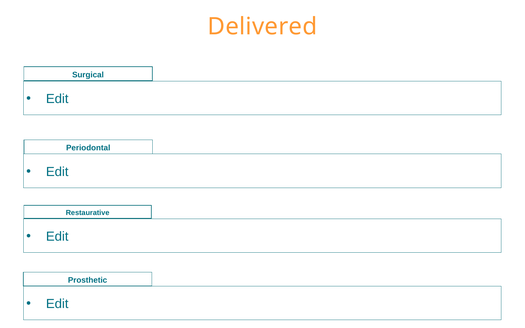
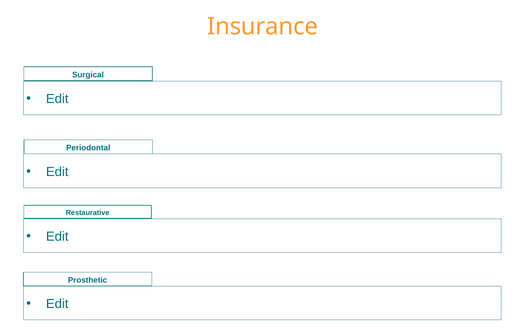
Delivered: Delivered -> Insurance
